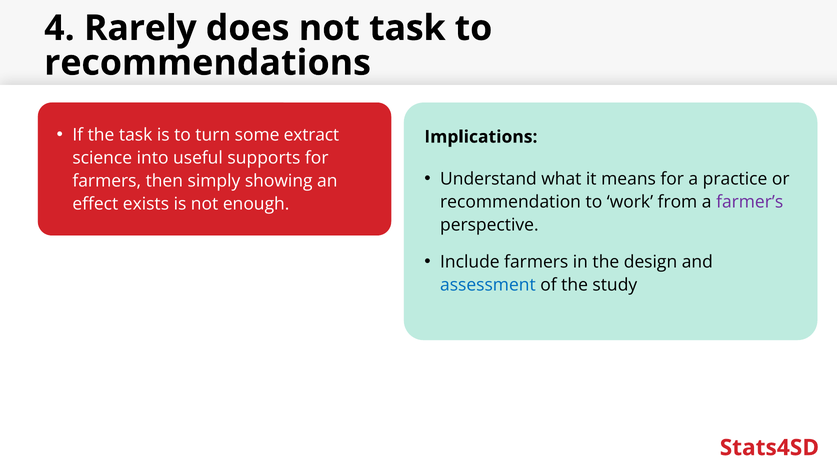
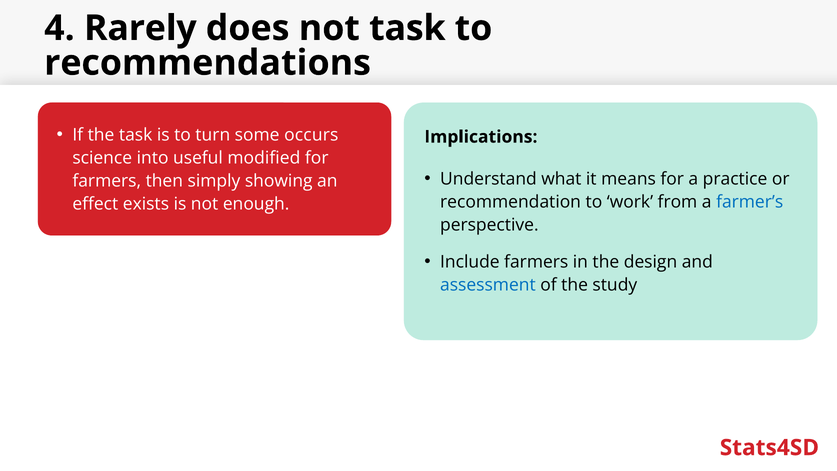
extract: extract -> occurs
supports: supports -> modified
farmer’s colour: purple -> blue
